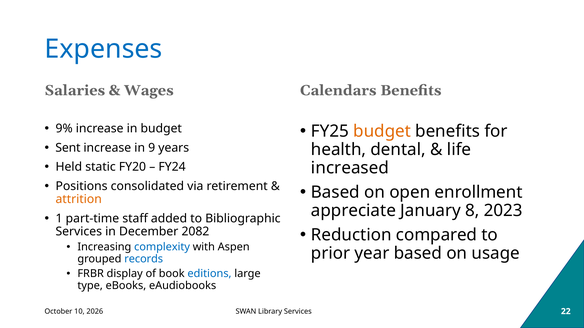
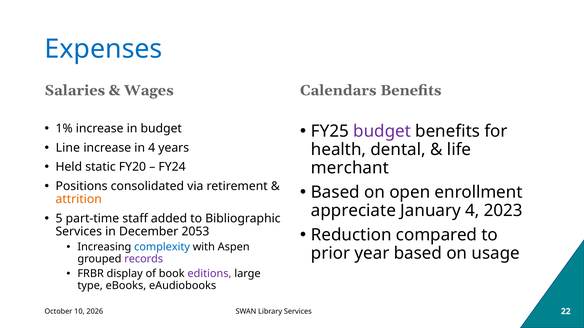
9%: 9% -> 1%
budget at (382, 131) colour: orange -> purple
Sent: Sent -> Line
in 9: 9 -> 4
increased: increased -> merchant
January 8: 8 -> 4
1: 1 -> 5
2082: 2082 -> 2053
records colour: blue -> purple
editions colour: blue -> purple
